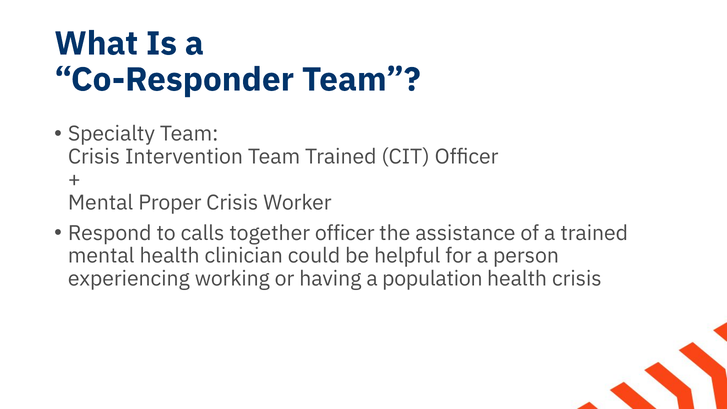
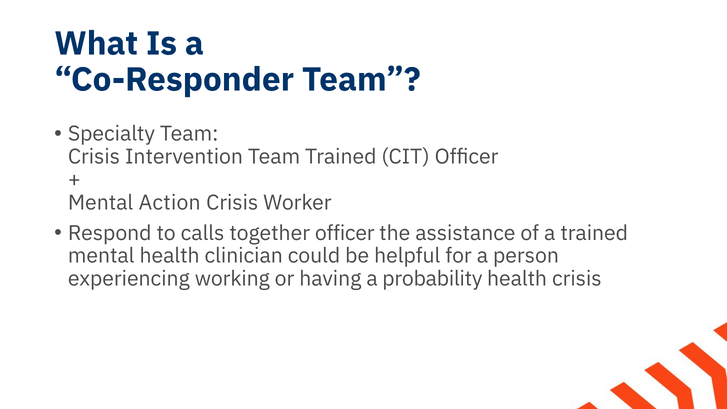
Proper: Proper -> Action
population: population -> probability
